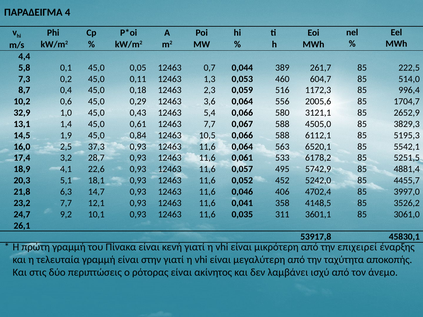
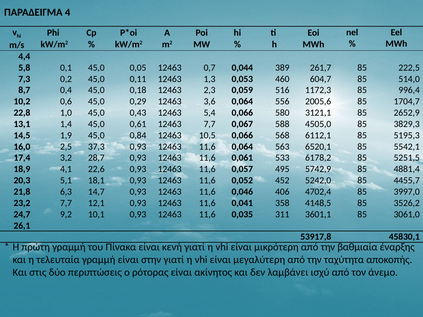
32,9: 32,9 -> 22,8
0,066 588: 588 -> 568
επιχειρεί: επιχειρεί -> βαθμιαία
